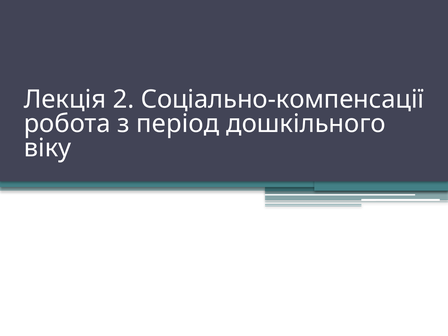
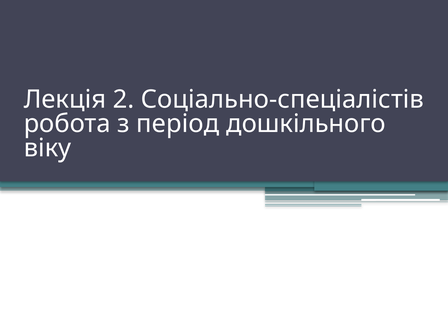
Соціально-компенсації: Соціально-компенсації -> Соціально-спеціалістів
